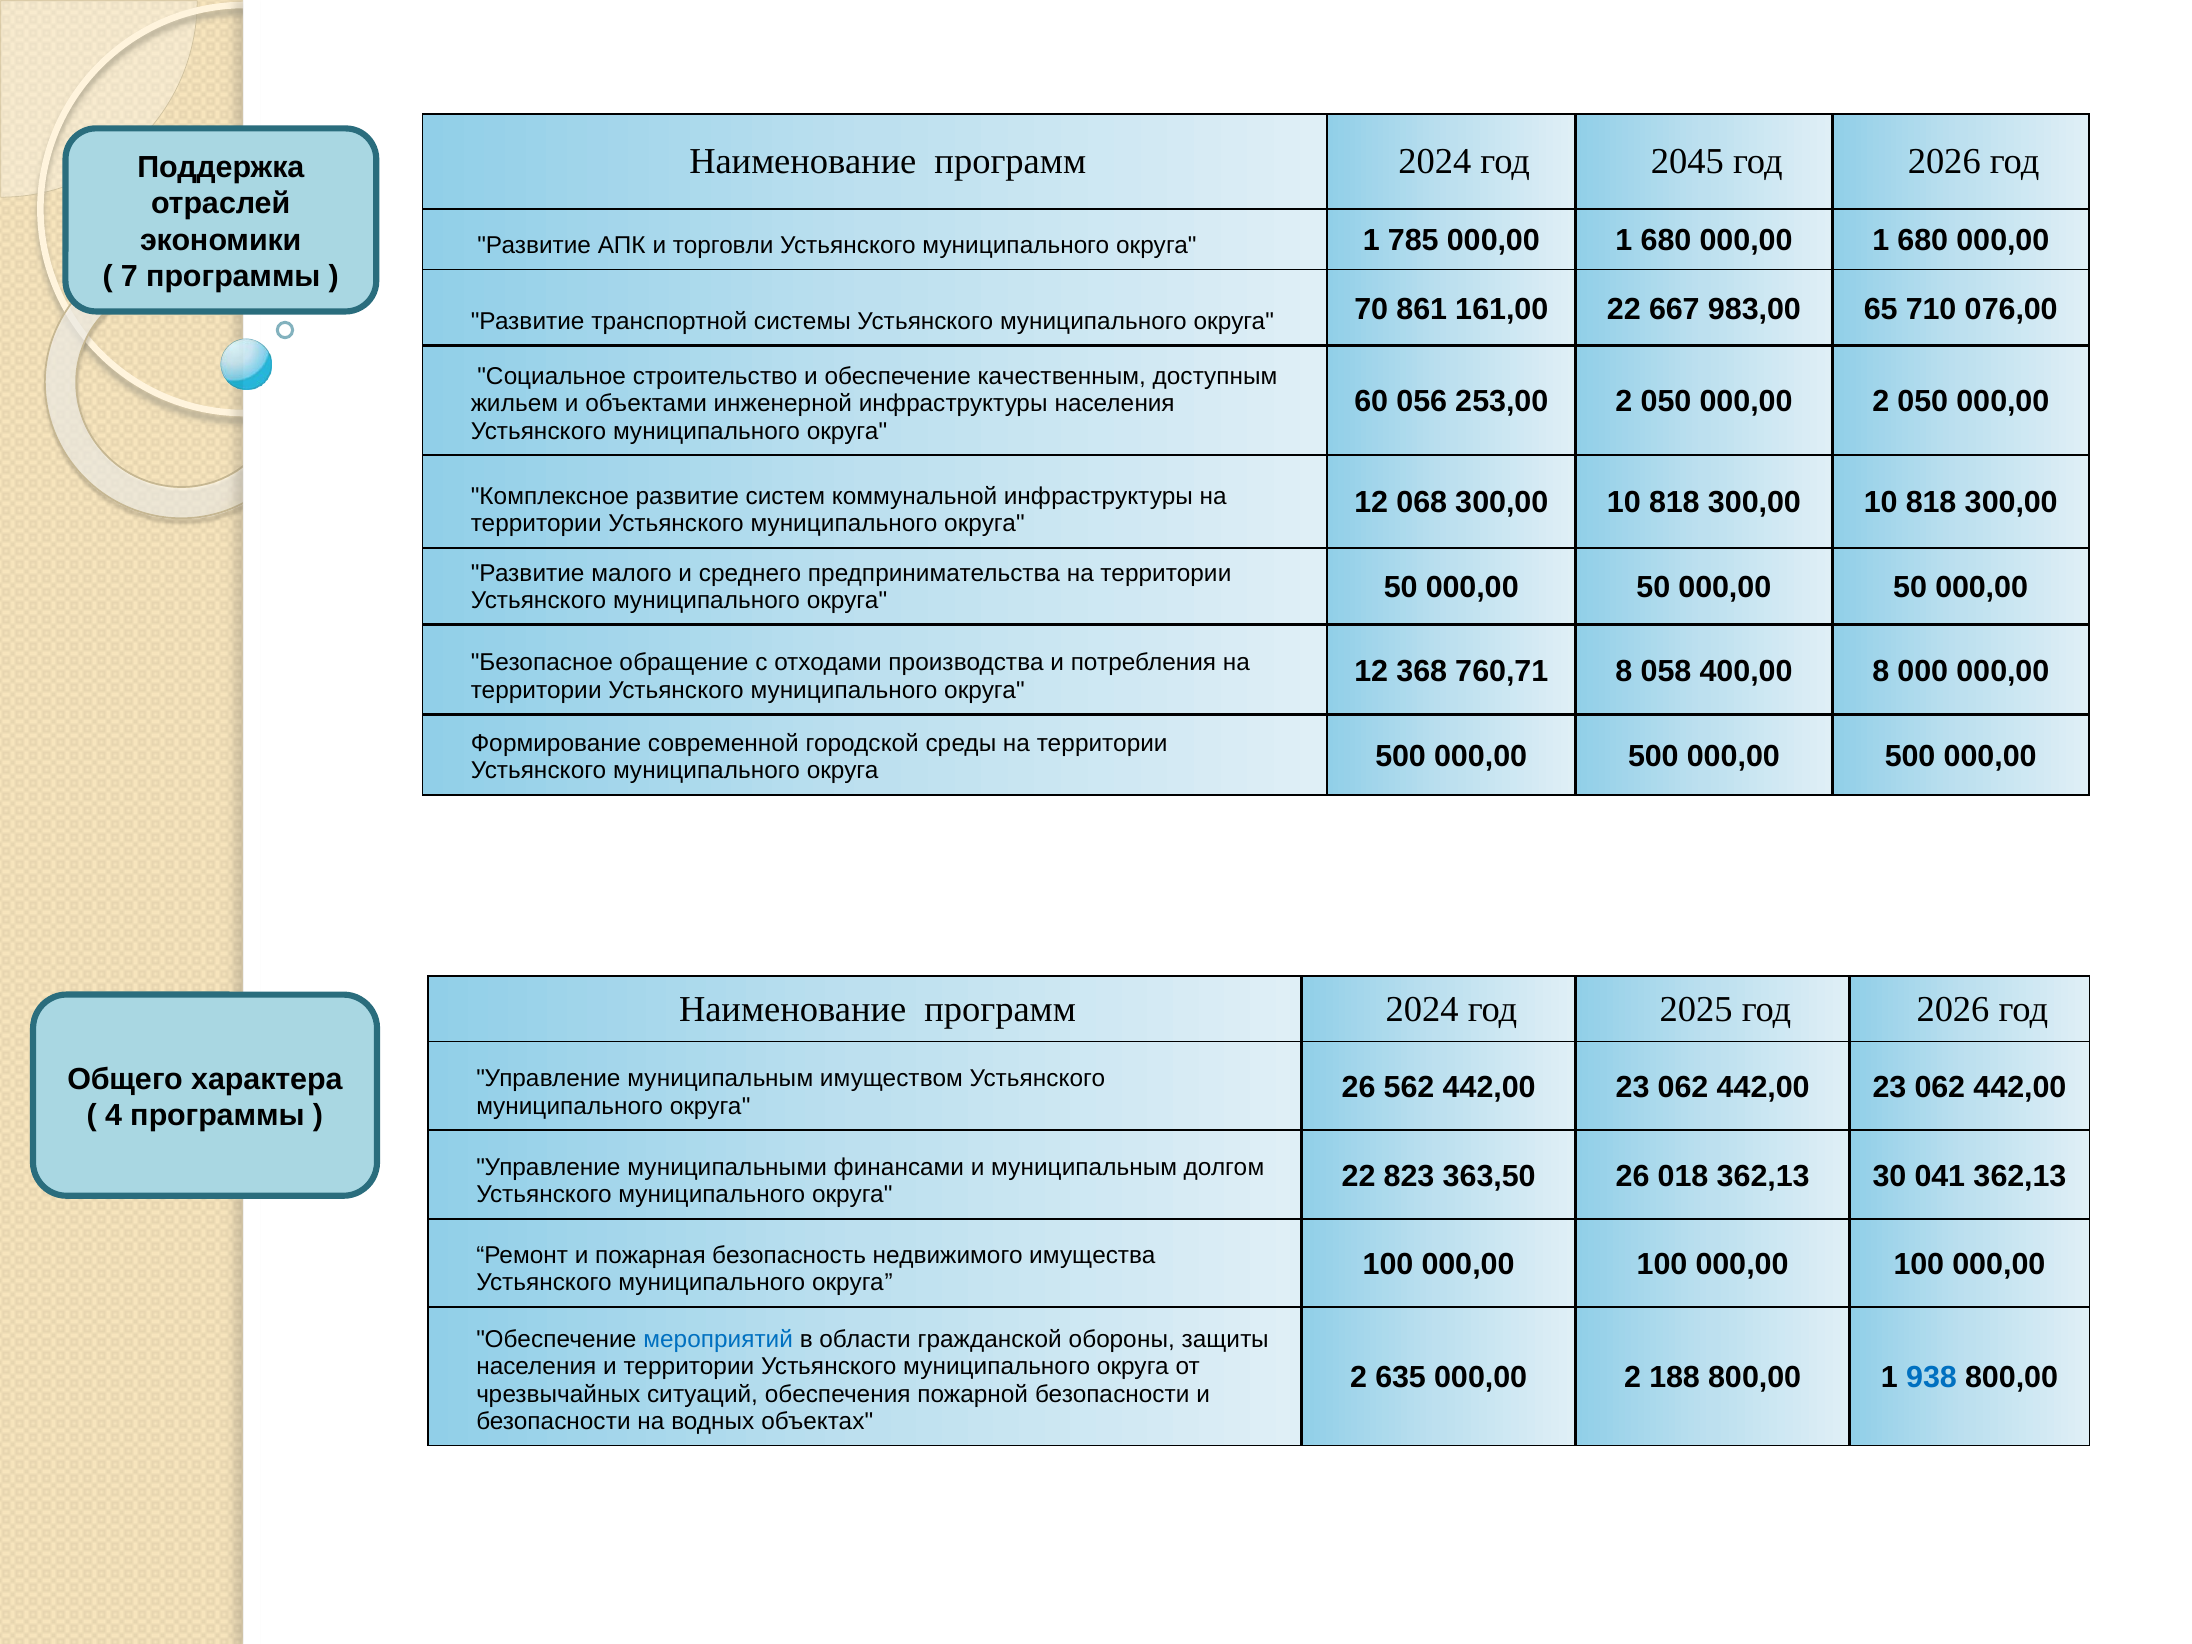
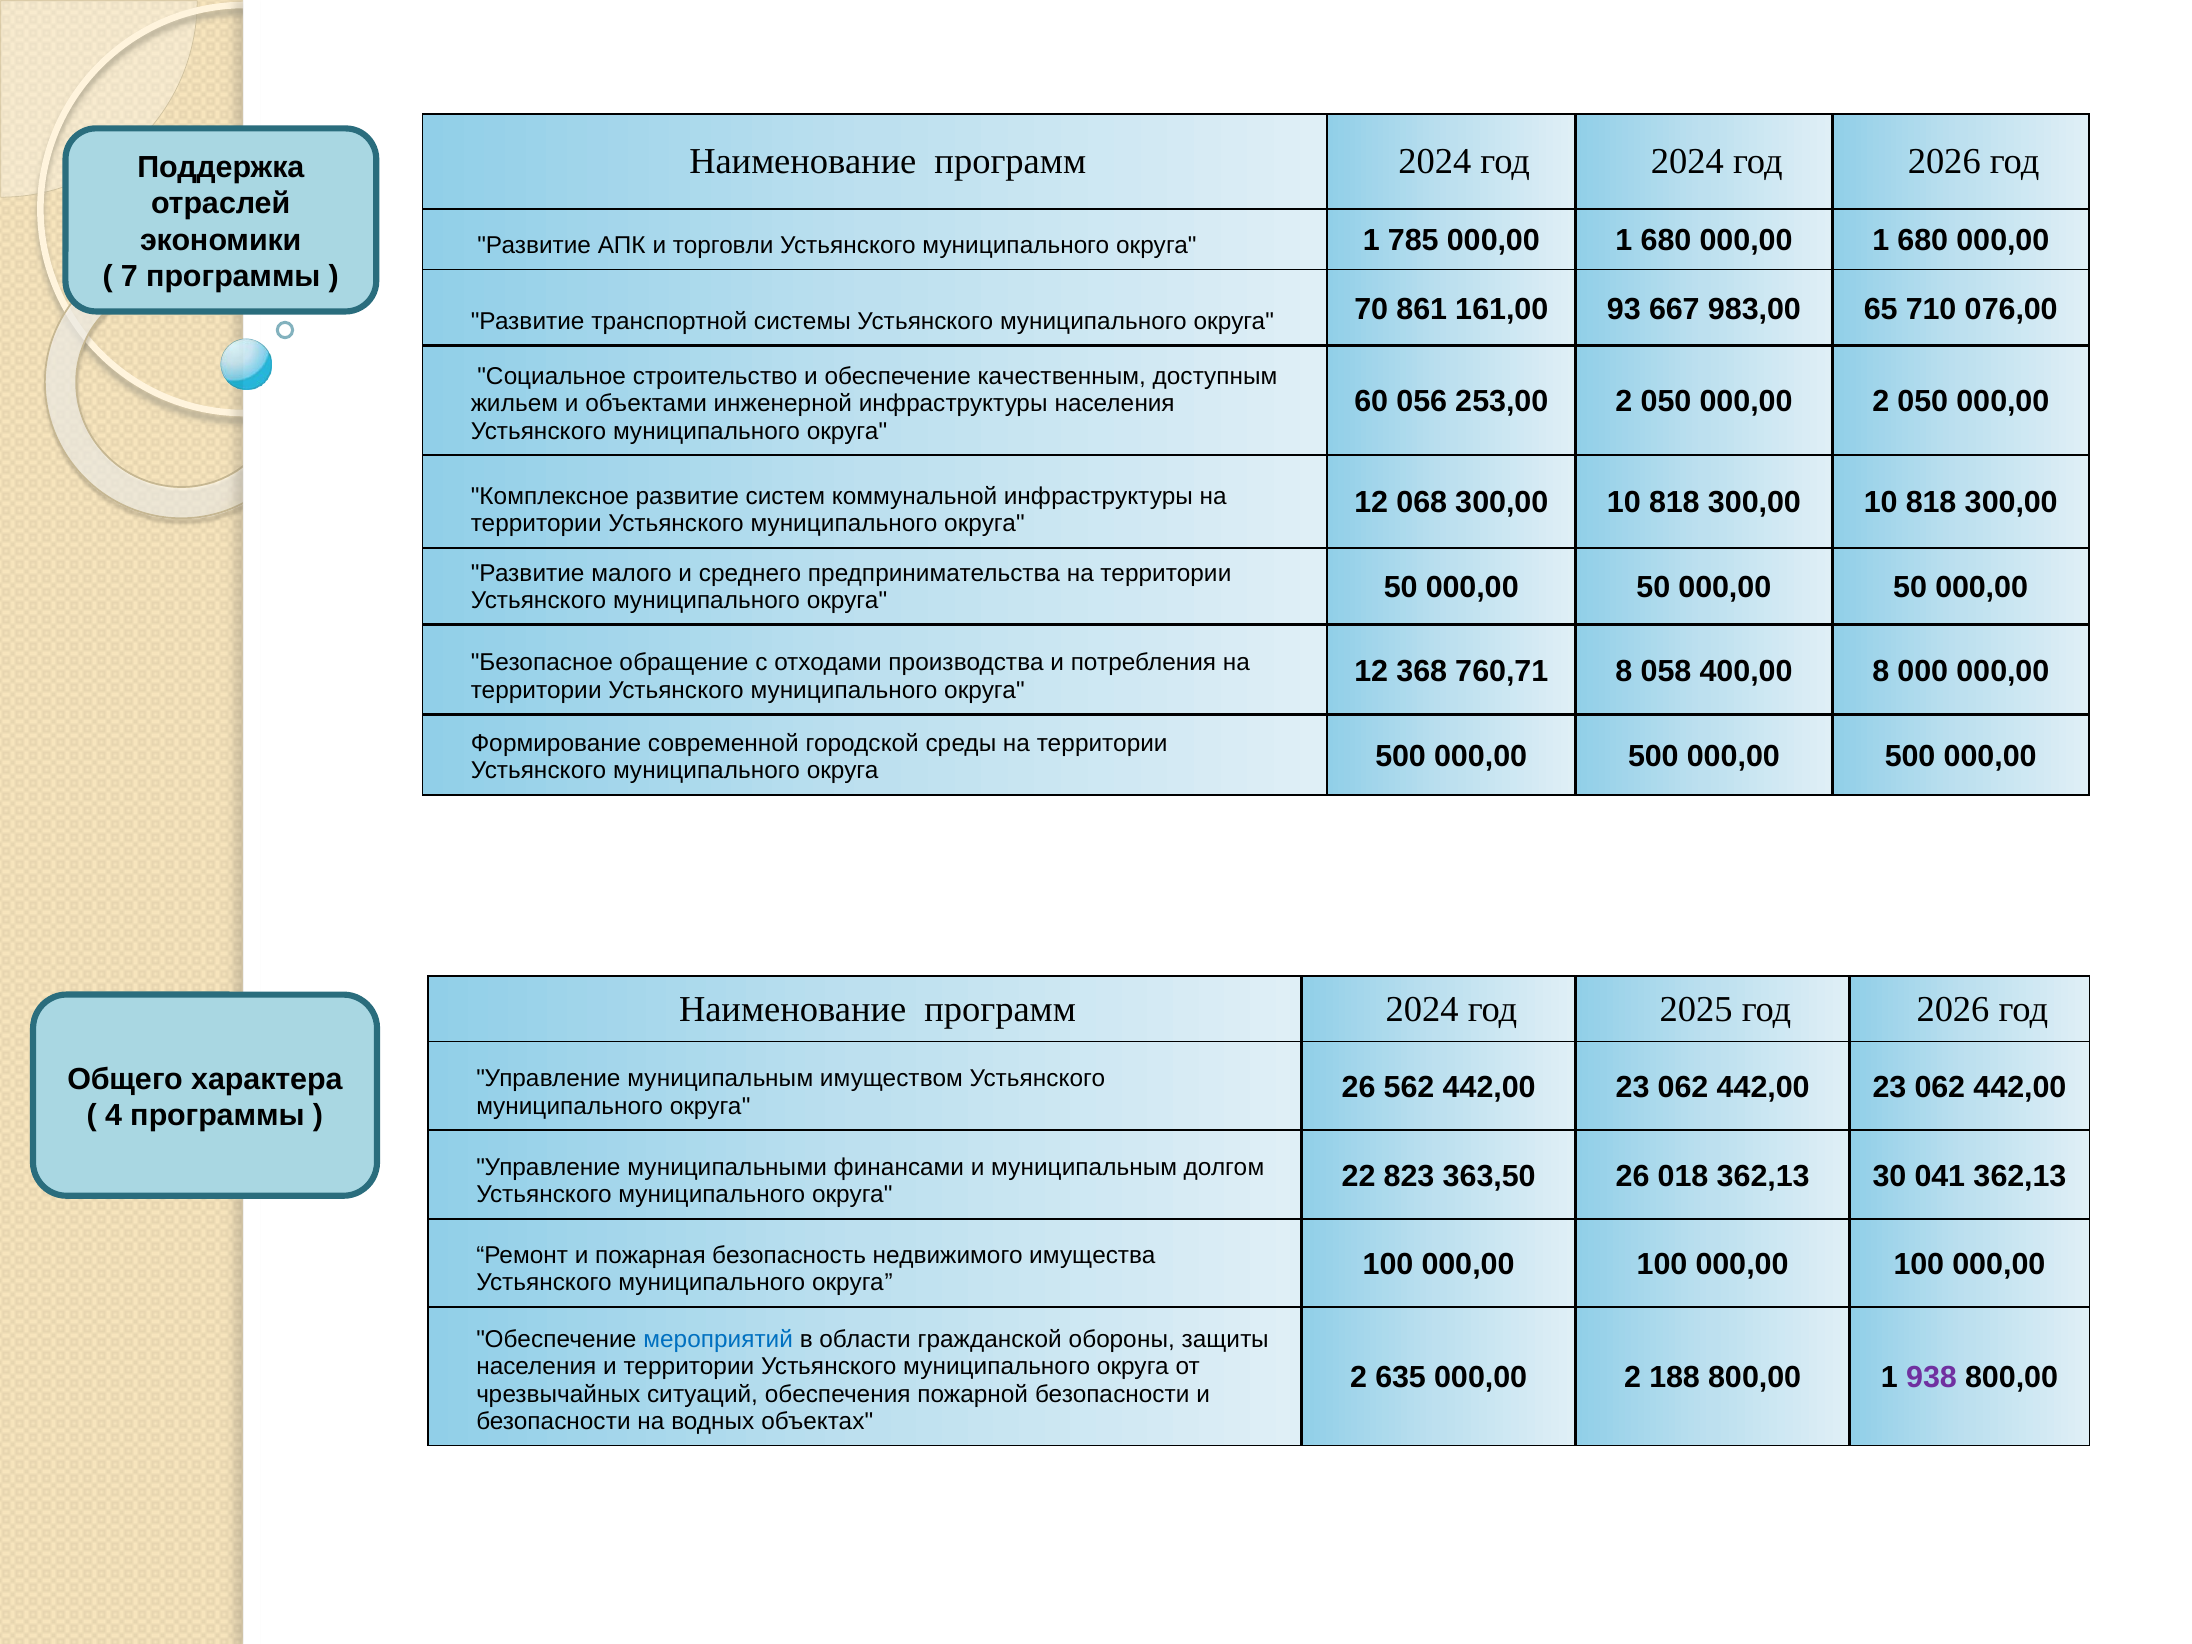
год 2045: 2045 -> 2024
161,00 22: 22 -> 93
938 colour: blue -> purple
